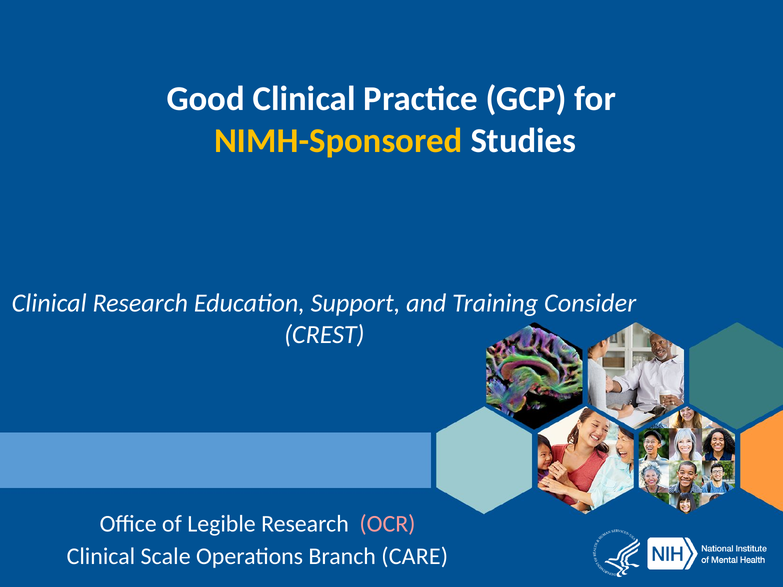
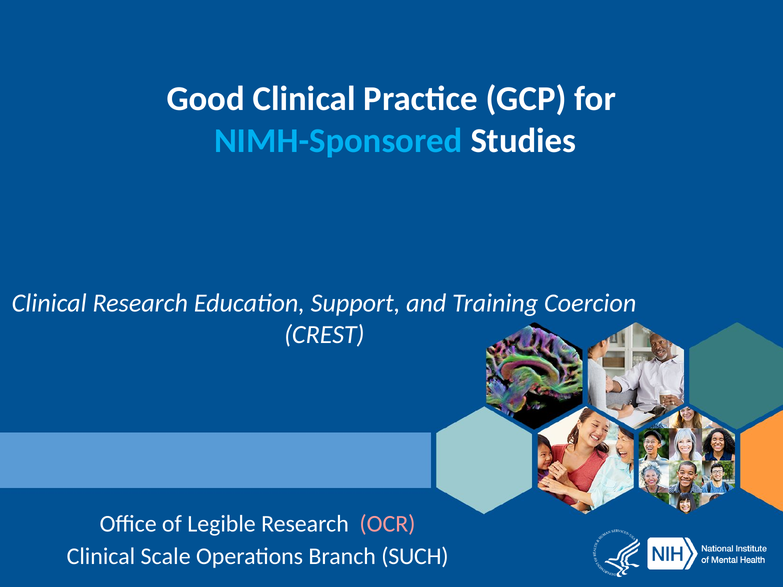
NIMH-Sponsored colour: yellow -> light blue
Consider: Consider -> Coercion
CARE: CARE -> SUCH
